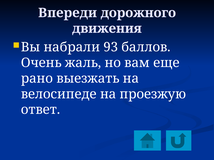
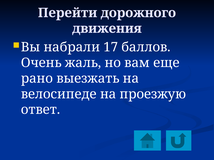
Впереди: Впереди -> Перейти
93: 93 -> 17
